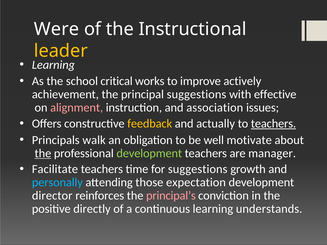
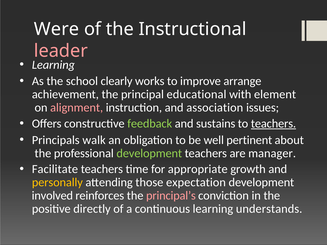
leader colour: yellow -> pink
critical: critical -> clearly
actively: actively -> arrange
principal suggestions: suggestions -> educational
effective: effective -> element
feedback colour: yellow -> light green
actually: actually -> sustains
motivate: motivate -> pertinent
the at (43, 153) underline: present -> none
for suggestions: suggestions -> appropriate
personally colour: light blue -> yellow
director: director -> involved
